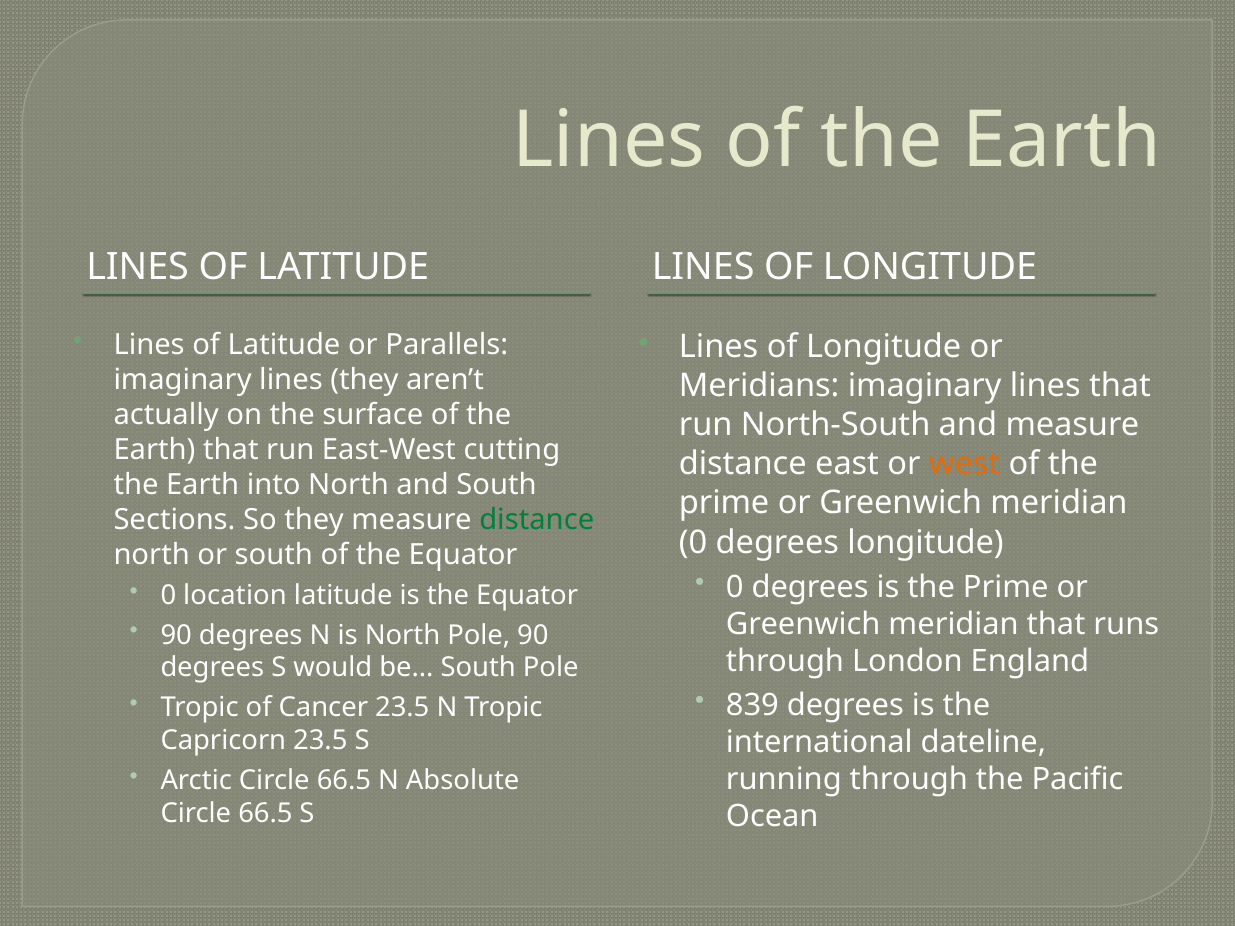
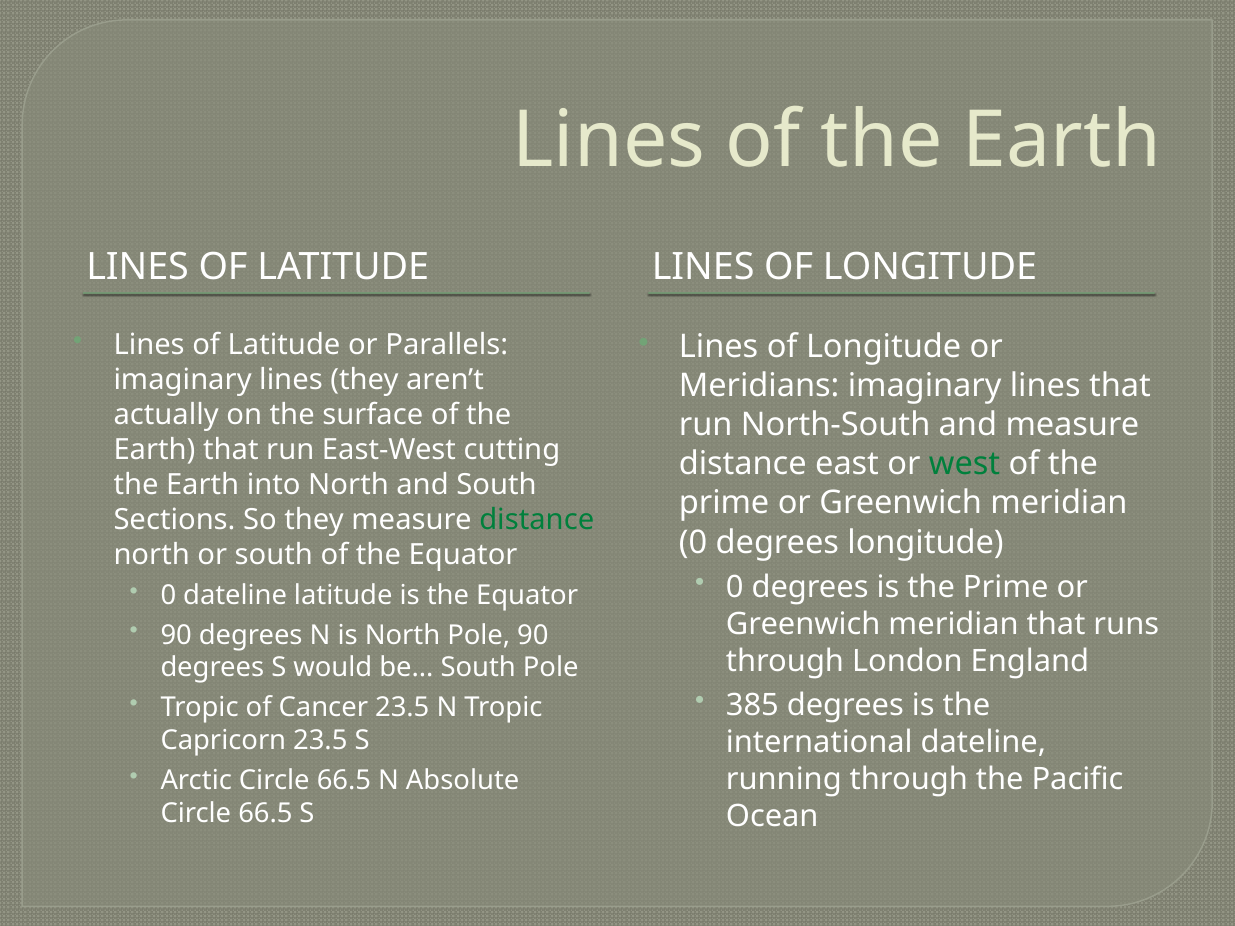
west colour: orange -> green
0 location: location -> dateline
839: 839 -> 385
